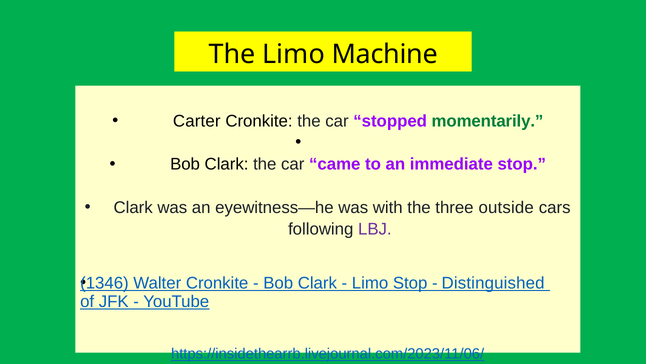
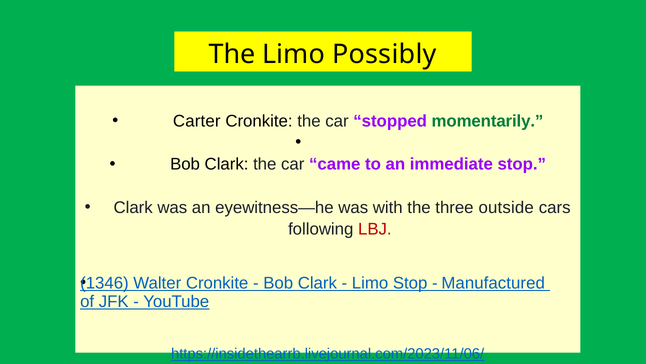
Machine: Machine -> Possibly
LBJ colour: purple -> red
Distinguished: Distinguished -> Manufactured
